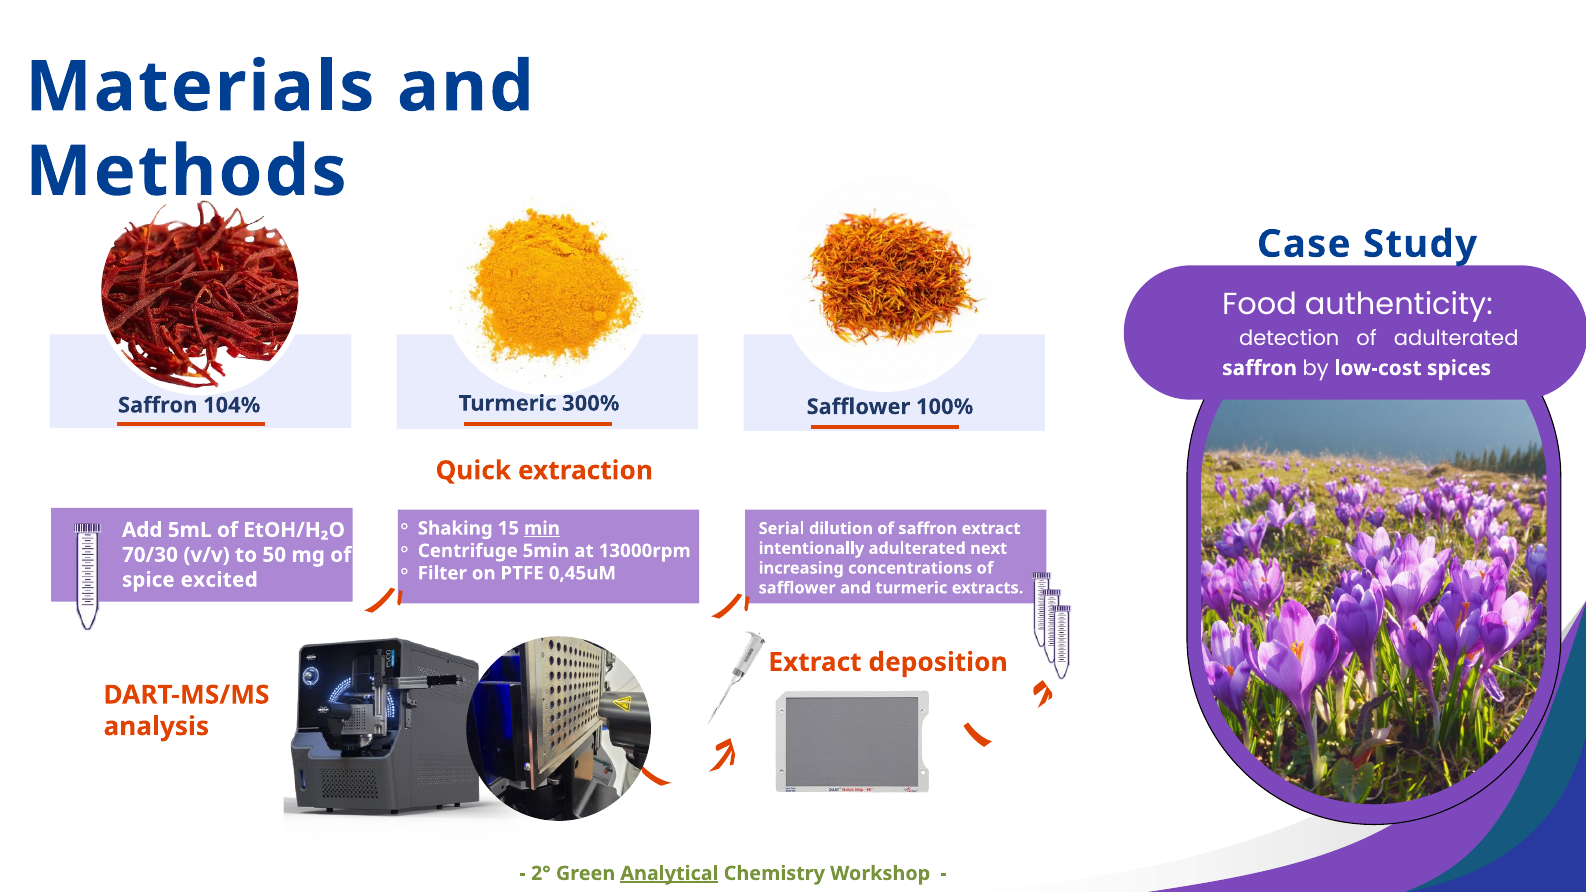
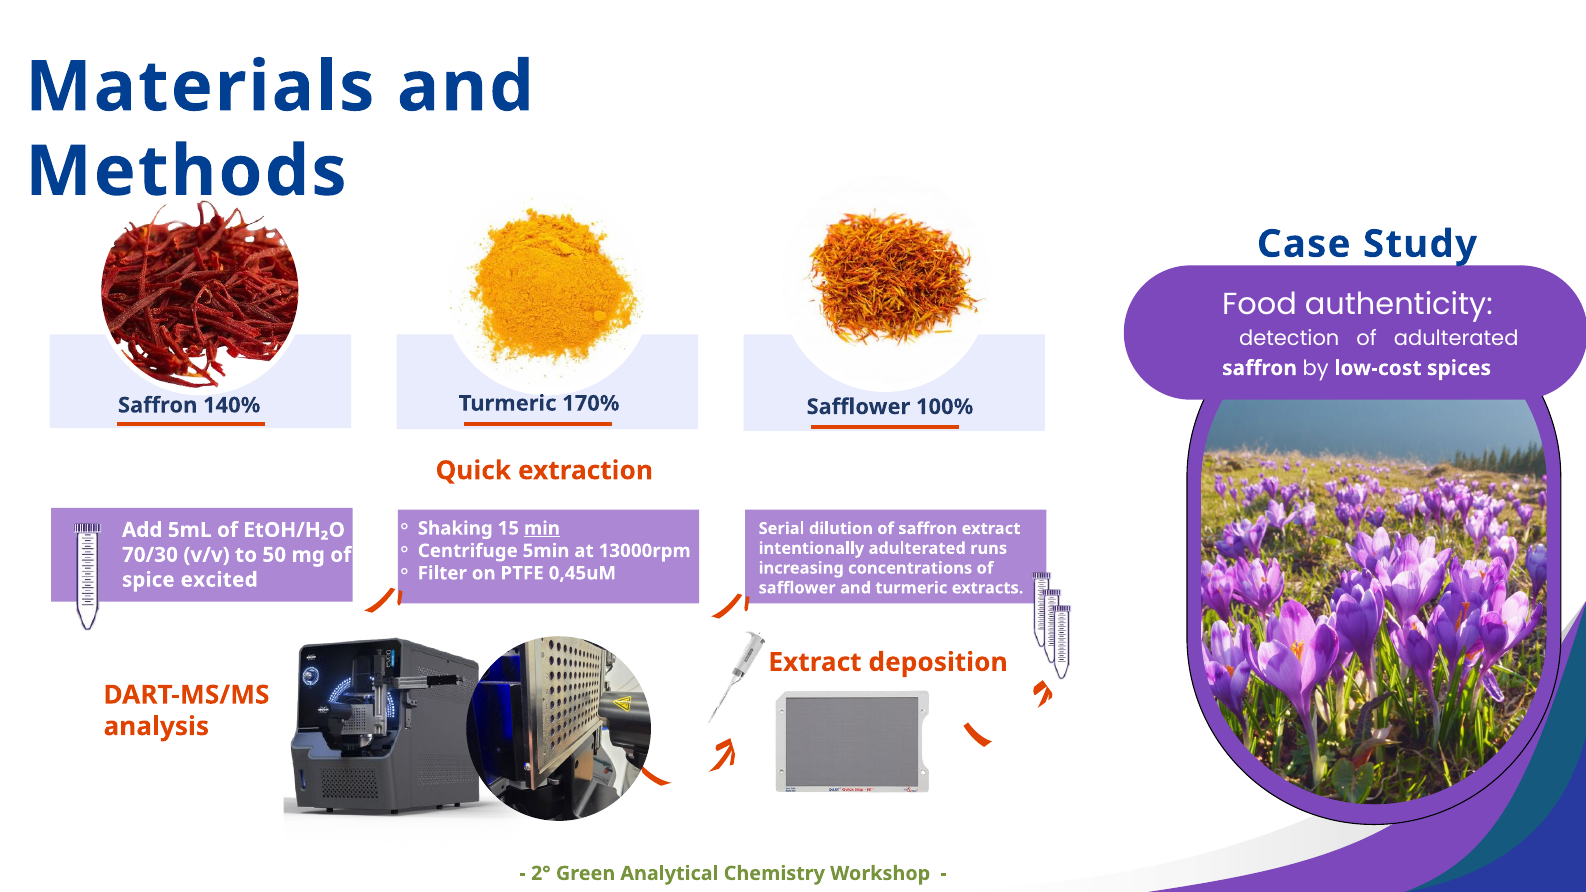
104%: 104% -> 140%
300%: 300% -> 170%
next: next -> runs
Analytical underline: present -> none
